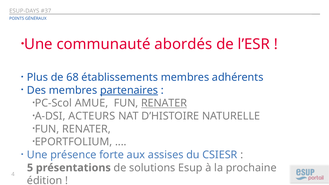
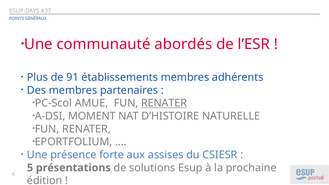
68: 68 -> 91
partenaires underline: present -> none
ACTEURS: ACTEURS -> MOMENT
